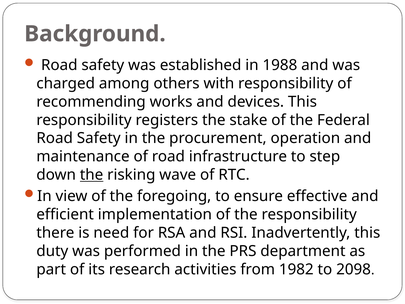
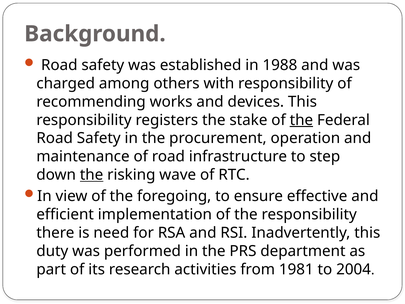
the at (301, 120) underline: none -> present
1982: 1982 -> 1981
2098: 2098 -> 2004
